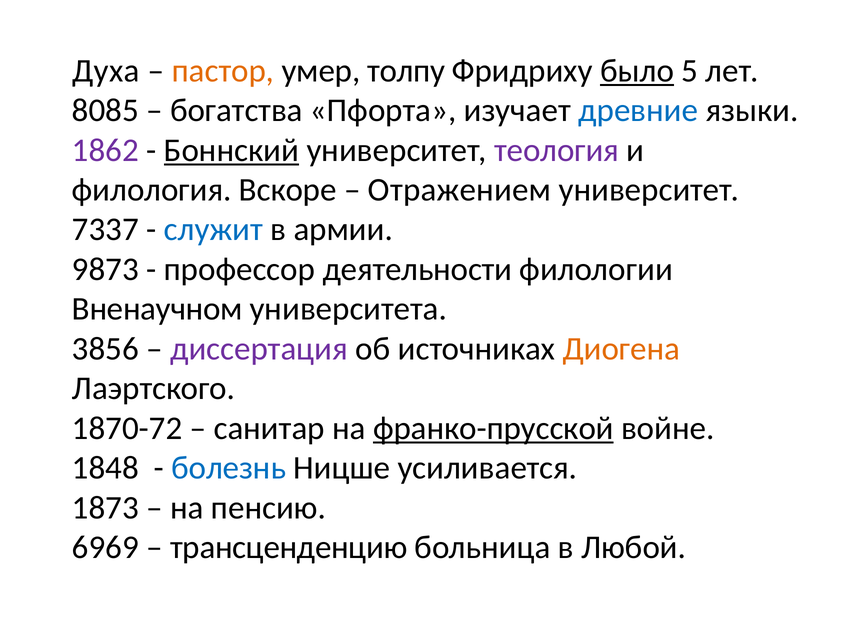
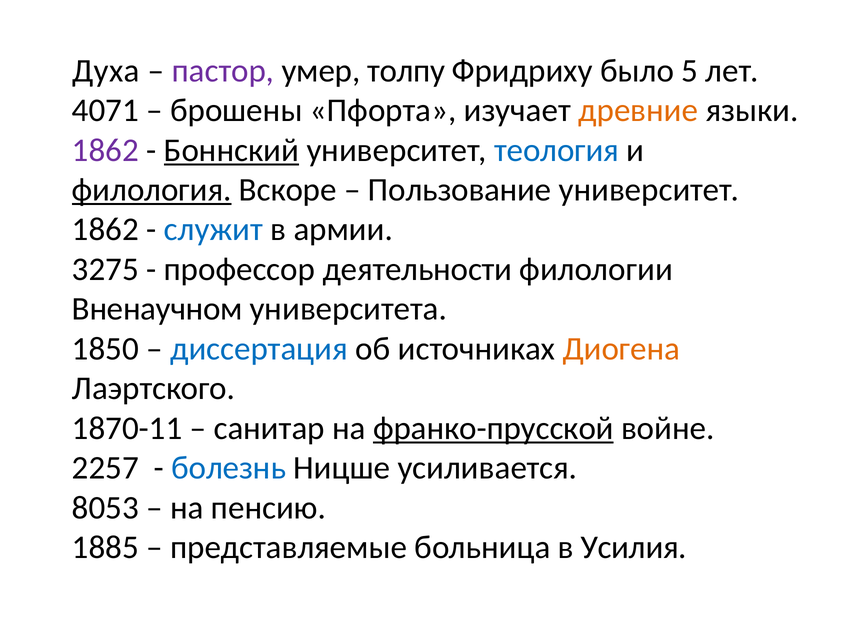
пастор colour: orange -> purple
было underline: present -> none
8085: 8085 -> 4071
богатства: богатства -> брошены
древние colour: blue -> orange
теология colour: purple -> blue
филология underline: none -> present
Отражением: Отражением -> Пользование
7337 at (105, 229): 7337 -> 1862
9873: 9873 -> 3275
3856: 3856 -> 1850
диссертация colour: purple -> blue
1870-72: 1870-72 -> 1870-11
1848: 1848 -> 2257
1873: 1873 -> 8053
6969: 6969 -> 1885
трансценденцию: трансценденцию -> представляемые
Любой: Любой -> Усилия
